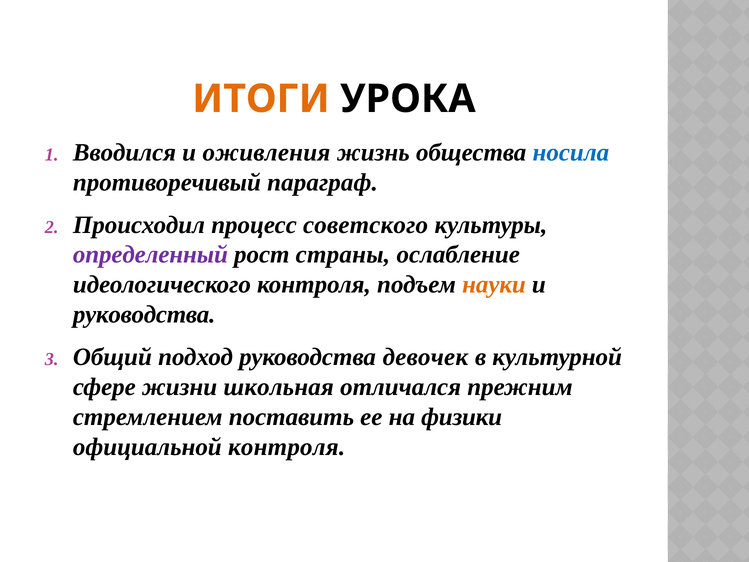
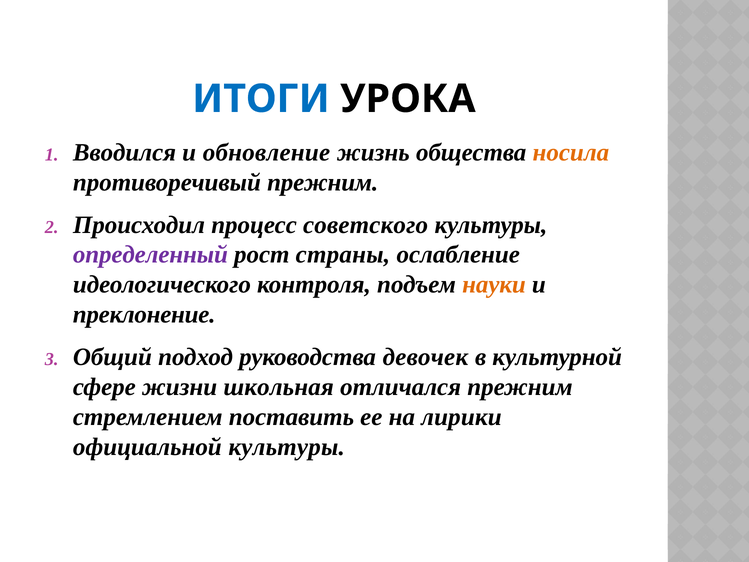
ИТОГИ colour: orange -> blue
оживления: оживления -> обновление
носила colour: blue -> orange
противоречивый параграф: параграф -> прежним
руководства at (144, 315): руководства -> преклонение
физики: физики -> лирики
официальной контроля: контроля -> культуры
